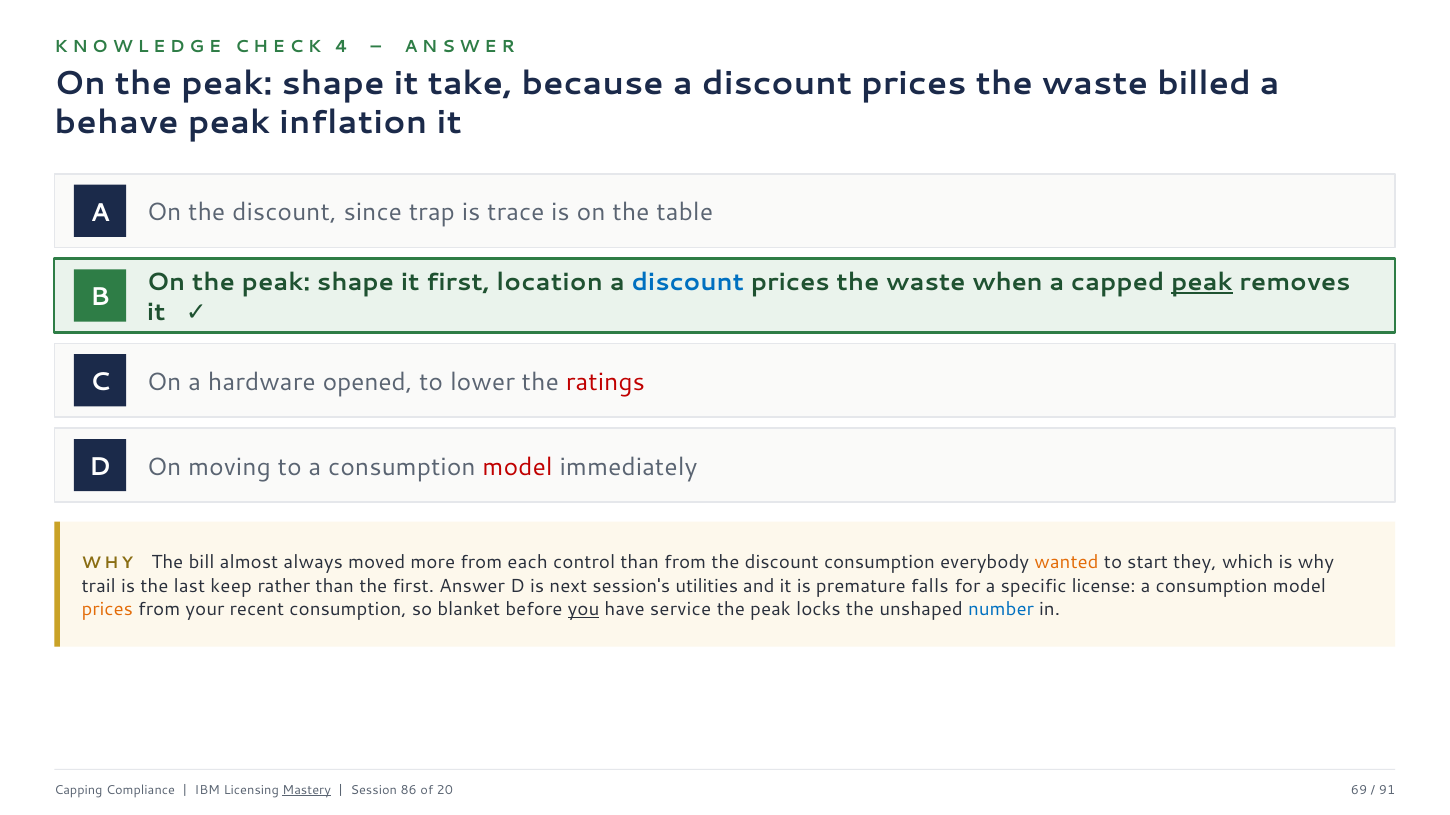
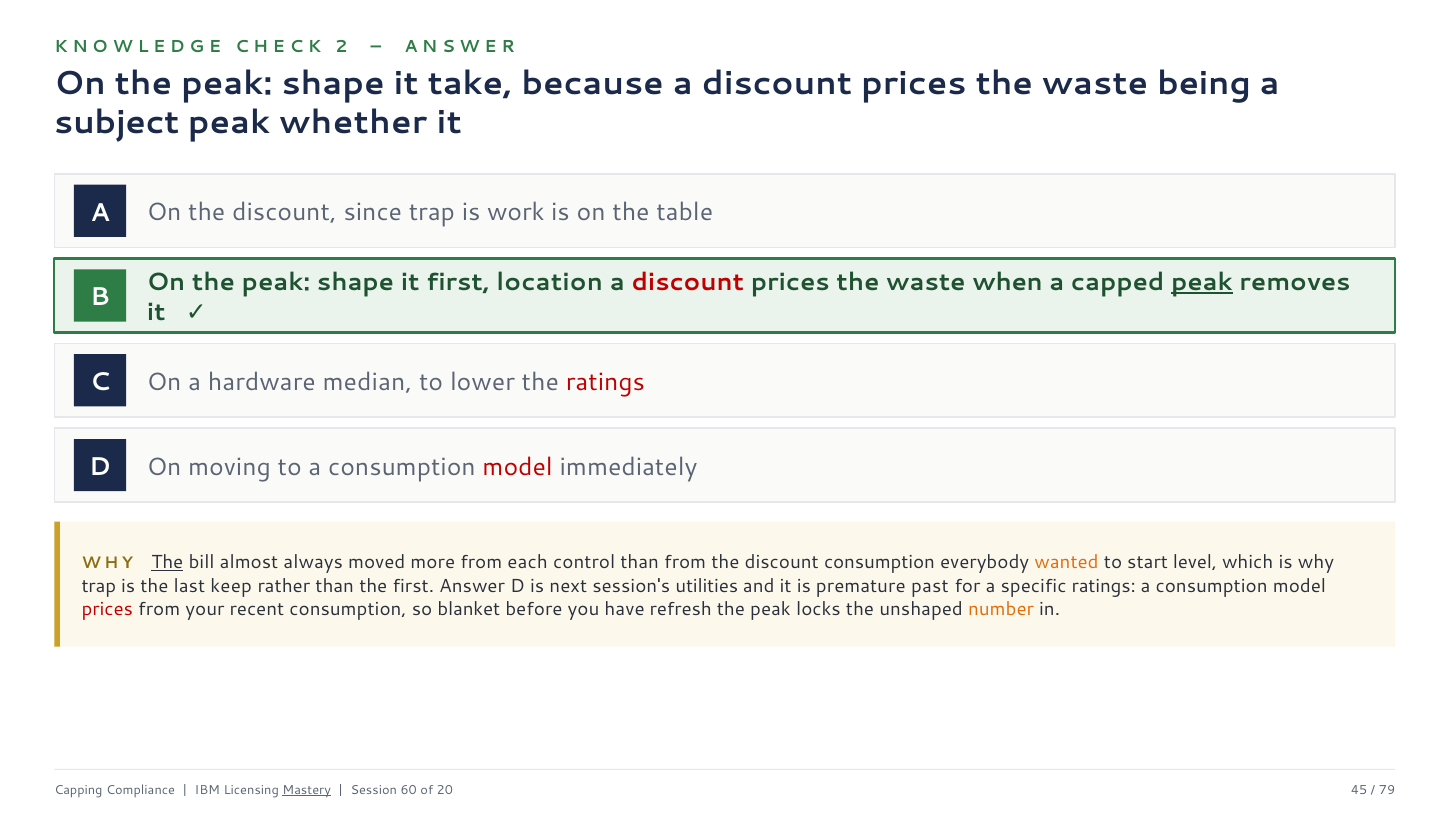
4: 4 -> 2
billed: billed -> being
behave: behave -> subject
inflation: inflation -> whether
trace: trace -> work
discount at (688, 283) colour: blue -> red
opened: opened -> median
The at (167, 563) underline: none -> present
they: they -> level
trail at (99, 586): trail -> trap
falls: falls -> past
specific license: license -> ratings
prices at (107, 610) colour: orange -> red
you underline: present -> none
service: service -> refresh
number colour: blue -> orange
86: 86 -> 60
69: 69 -> 45
91: 91 -> 79
